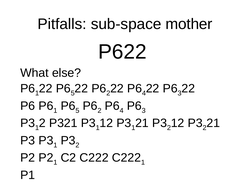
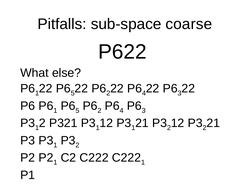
mother: mother -> coarse
